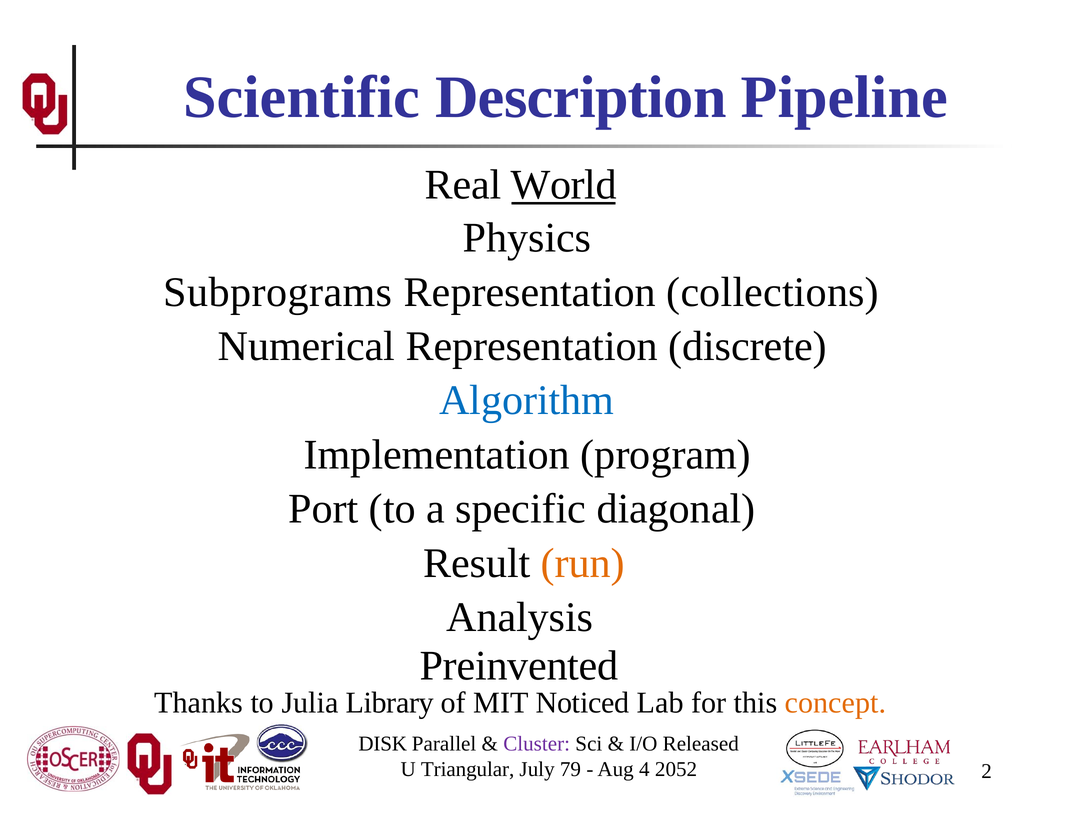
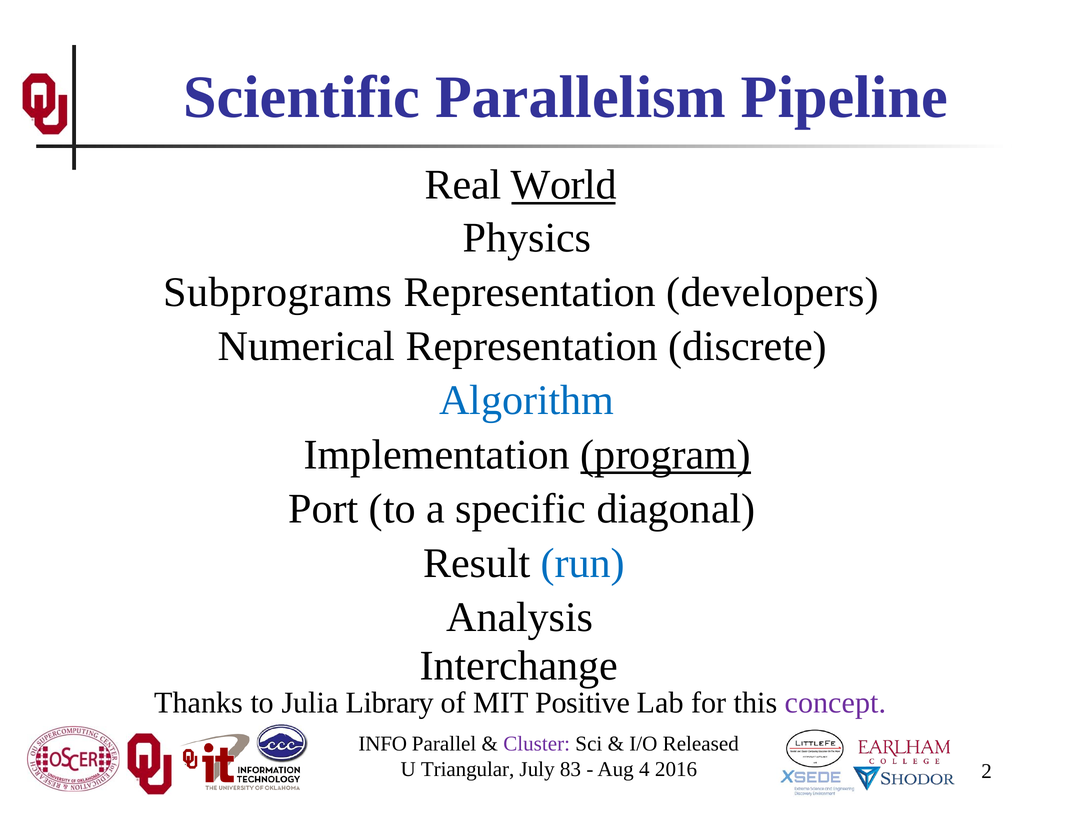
Description: Description -> Parallelism
collections: collections -> developers
program underline: none -> present
run colour: orange -> blue
Preinvented: Preinvented -> Interchange
Noticed: Noticed -> Positive
concept colour: orange -> purple
DISK: DISK -> INFO
79: 79 -> 83
2052: 2052 -> 2016
